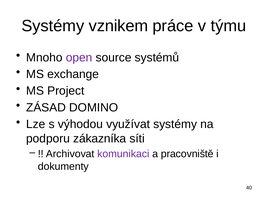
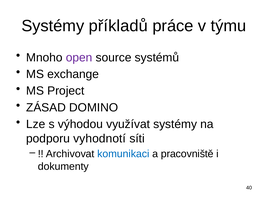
vznikem: vznikem -> příkladů
zákazníka: zákazníka -> vyhodnotí
komunikaci colour: purple -> blue
